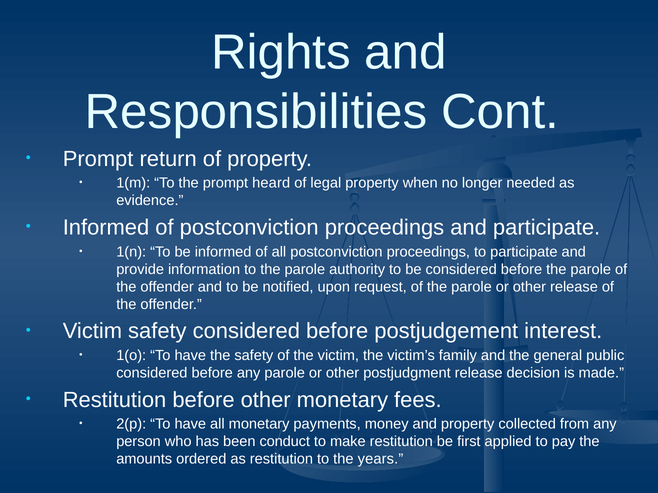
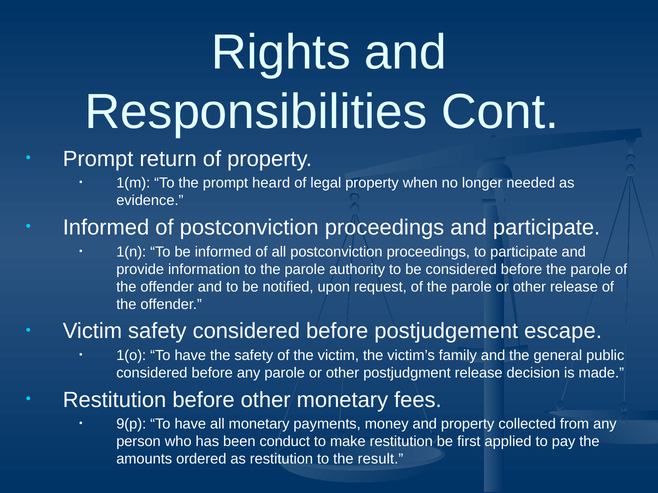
interest: interest -> escape
2(p: 2(p -> 9(p
years: years -> result
